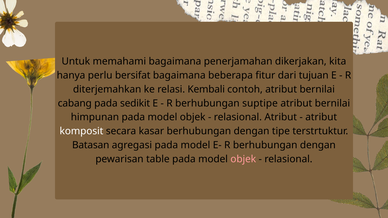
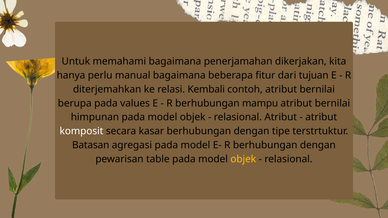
bersifat: bersifat -> manual
cabang: cabang -> berupa
sedikit: sedikit -> values
suptipe: suptipe -> mampu
objek at (243, 159) colour: pink -> yellow
